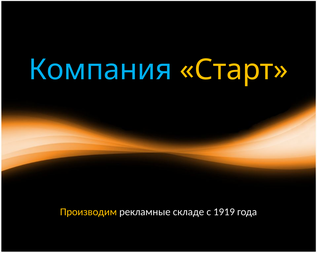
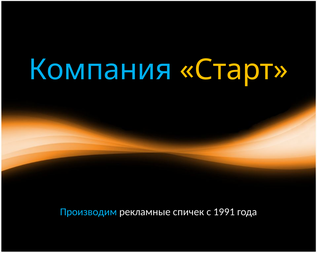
Производим colour: yellow -> light blue
складе: складе -> спичек
1919: 1919 -> 1991
